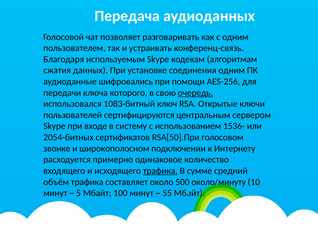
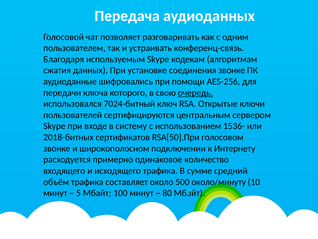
соединения одним: одним -> звонке
1083-битный: 1083-битный -> 7024-битный
2054-битных: 2054-битных -> 2018-битных
трафика at (160, 170) underline: present -> none
55: 55 -> 80
